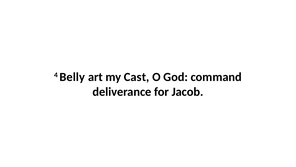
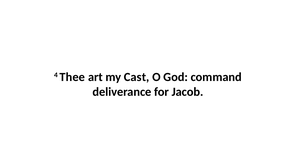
Belly: Belly -> Thee
